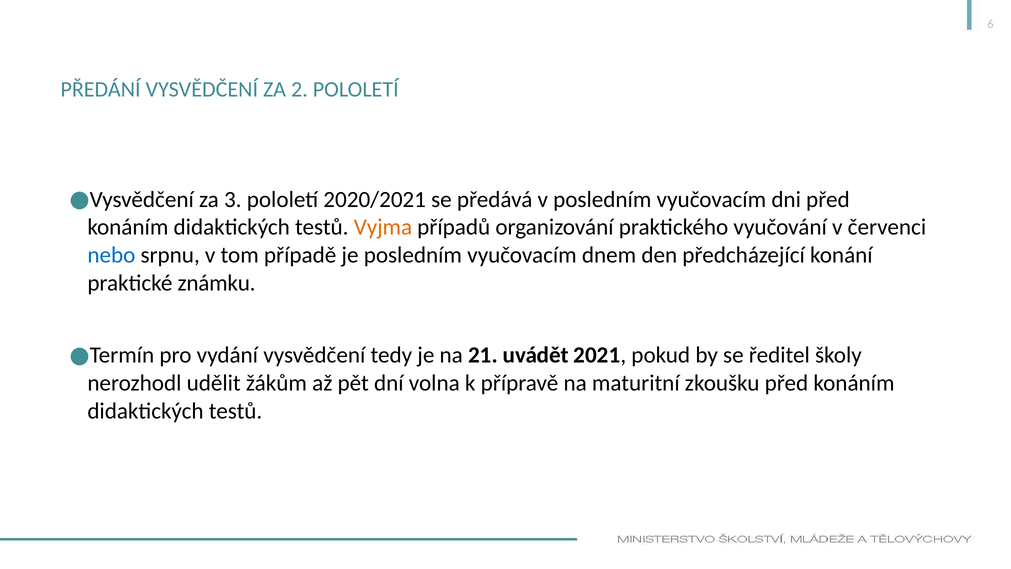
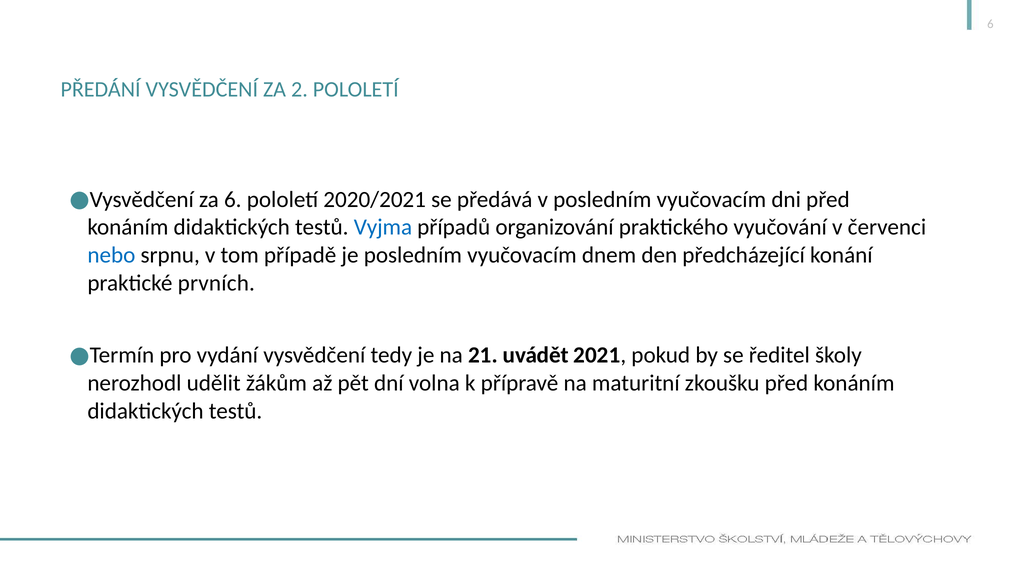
za 3: 3 -> 6
Vyjma colour: orange -> blue
známku: známku -> prvních
